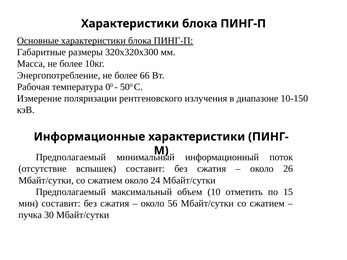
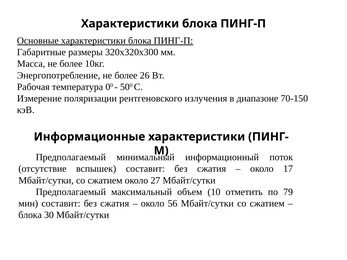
66: 66 -> 26
10-150: 10-150 -> 70-150
26: 26 -> 17
24: 24 -> 27
15: 15 -> 79
пучка at (30, 215): пучка -> блока
